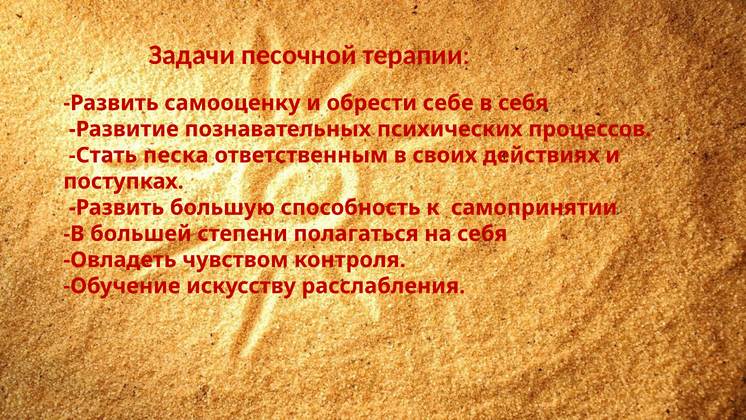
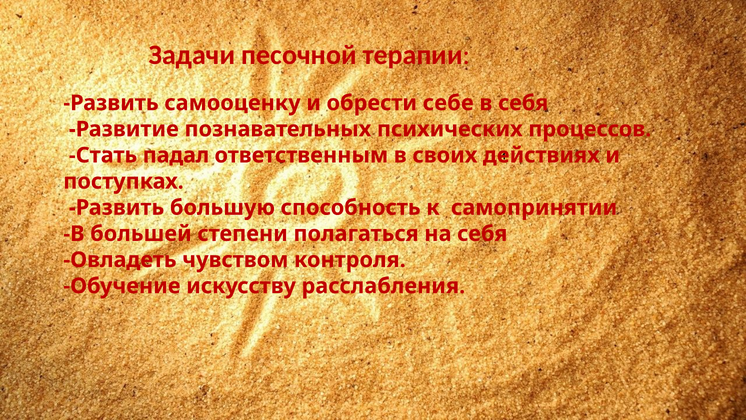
песка: песка -> падал
